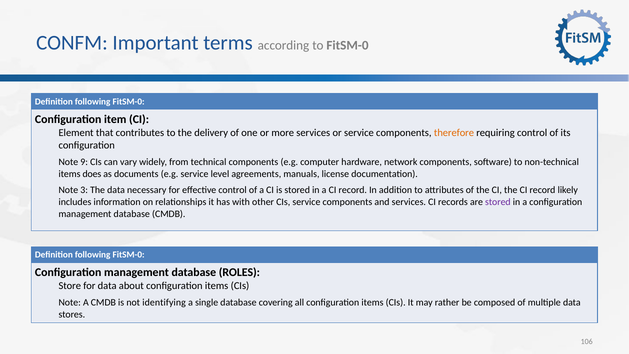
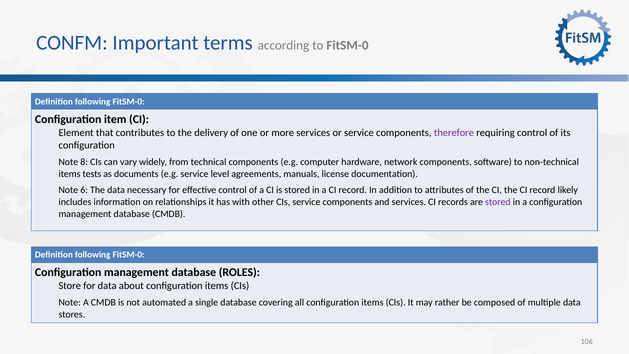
therefore colour: orange -> purple
9: 9 -> 8
does: does -> tests
3: 3 -> 6
identifying: identifying -> automated
